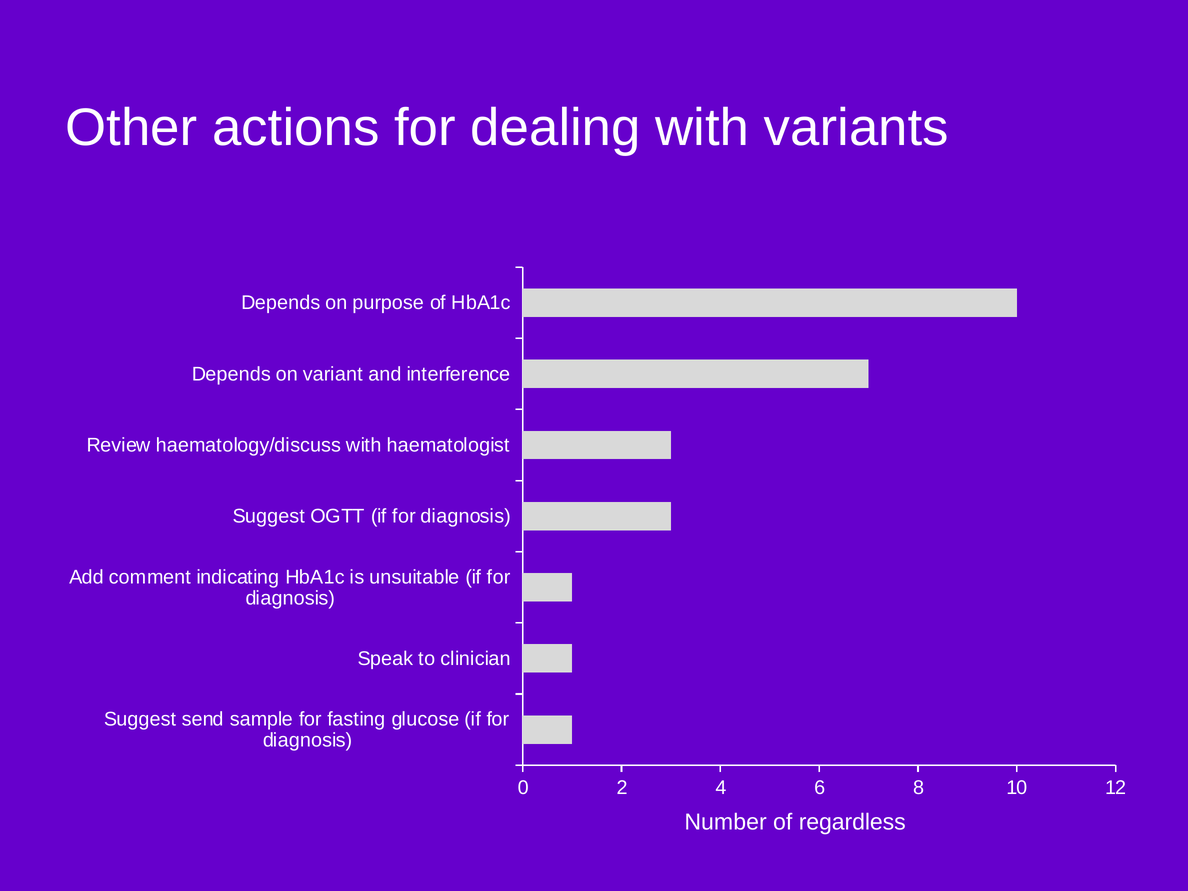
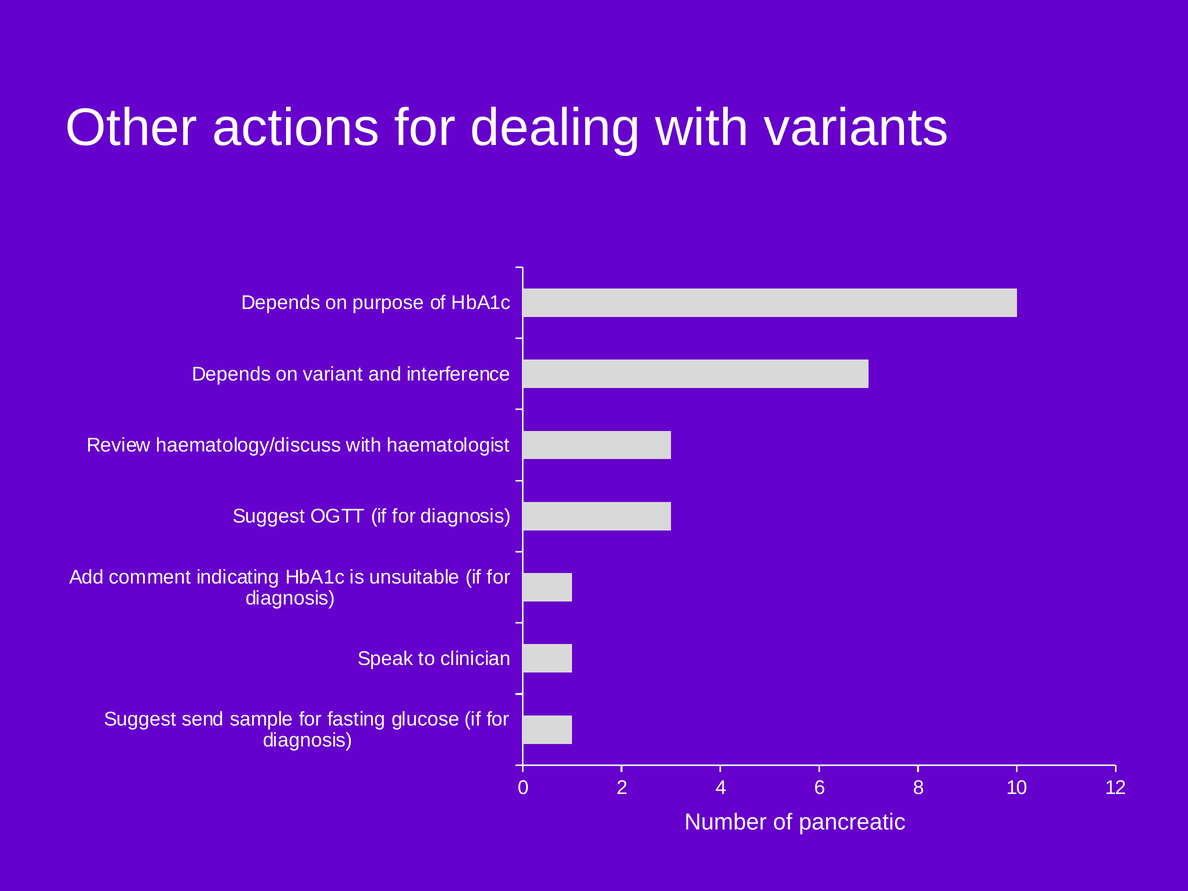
regardless: regardless -> pancreatic
